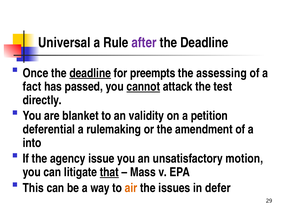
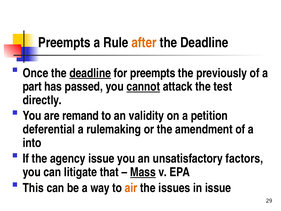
Universal at (64, 43): Universal -> Preempts
after colour: purple -> orange
assessing: assessing -> previously
fact: fact -> part
blanket: blanket -> remand
motion: motion -> factors
that underline: present -> none
Mass underline: none -> present
in defer: defer -> issue
